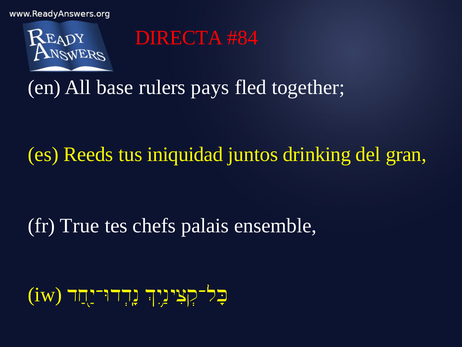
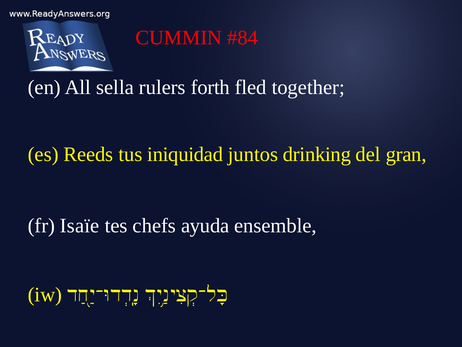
DIRECTA: DIRECTA -> CUMMIN
base: base -> sella
pays: pays -> forth
True: True -> Isaïe
palais: palais -> ayuda
